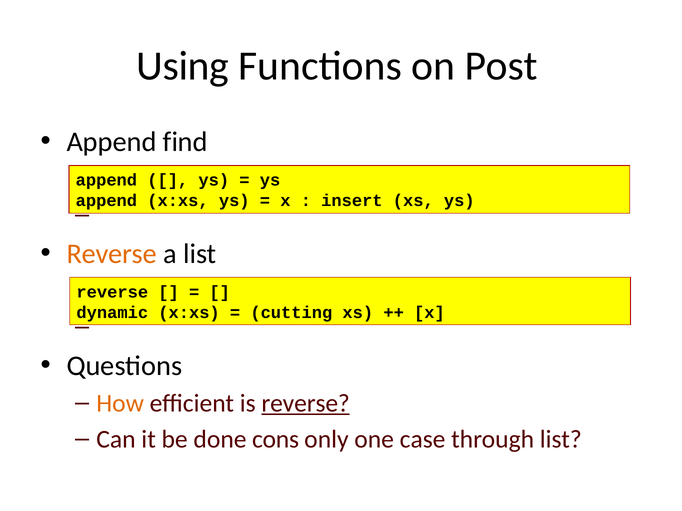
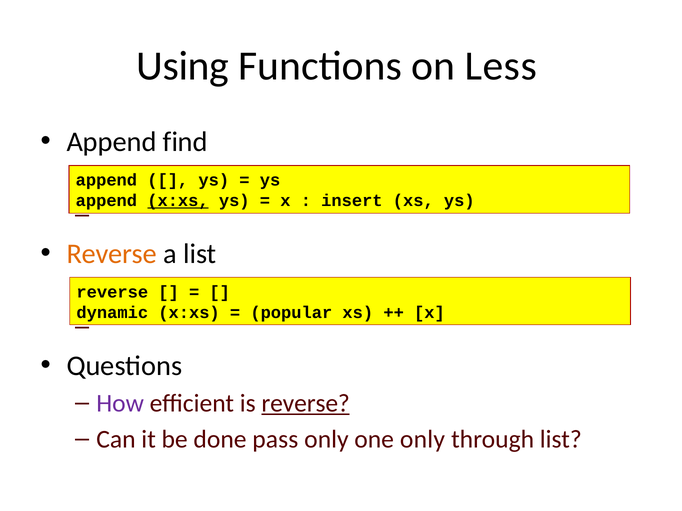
Post: Post -> Less
x:xs at (178, 201) underline: none -> present
cutting: cutting -> popular
How colour: orange -> purple
cons: cons -> pass
one case: case -> only
